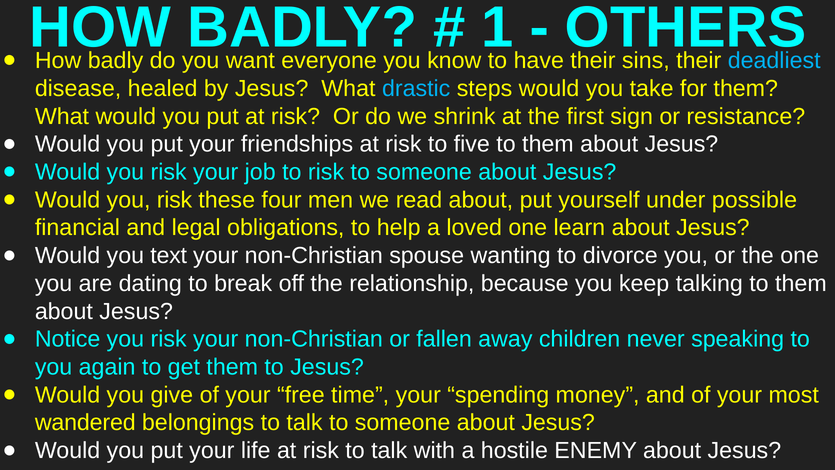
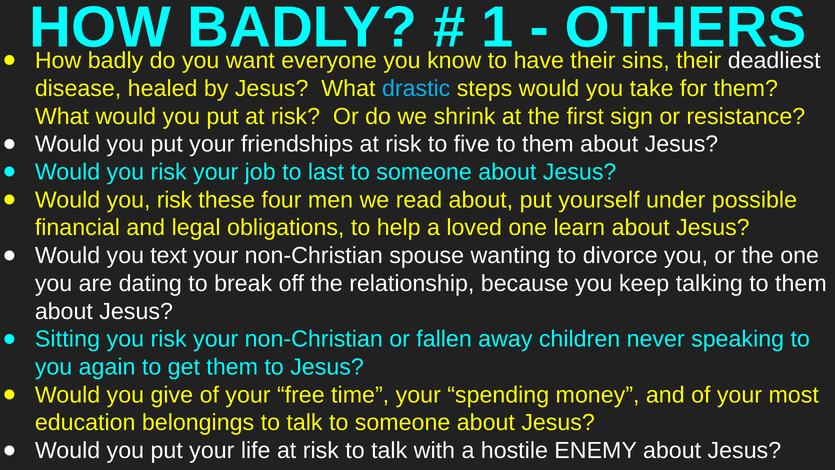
deadliest colour: light blue -> white
to risk: risk -> last
Notice: Notice -> Sitting
wandered: wandered -> education
